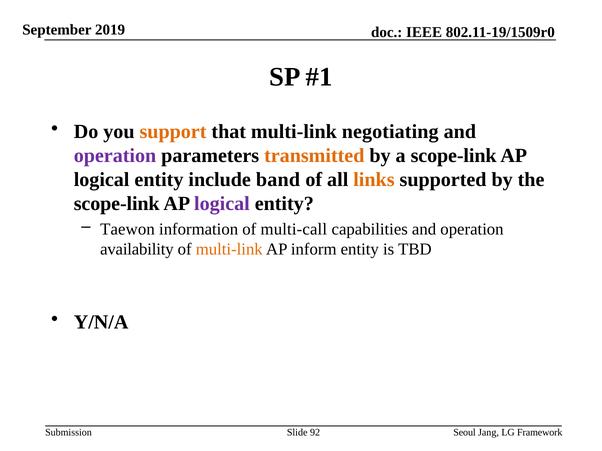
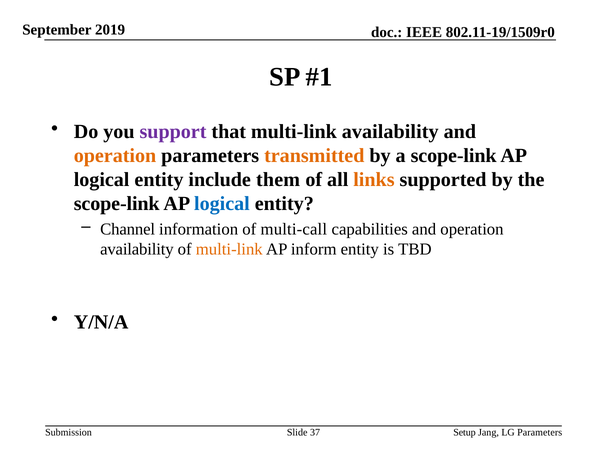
support colour: orange -> purple
multi-link negotiating: negotiating -> availability
operation at (115, 156) colour: purple -> orange
band: band -> them
logical at (222, 204) colour: purple -> blue
Taewon: Taewon -> Channel
92: 92 -> 37
Seoul: Seoul -> Setup
LG Framework: Framework -> Parameters
